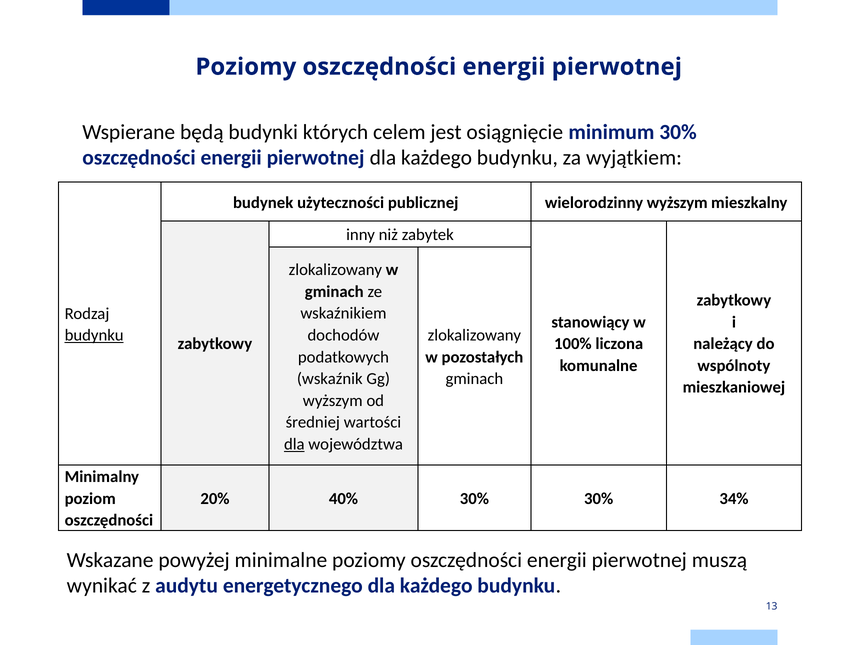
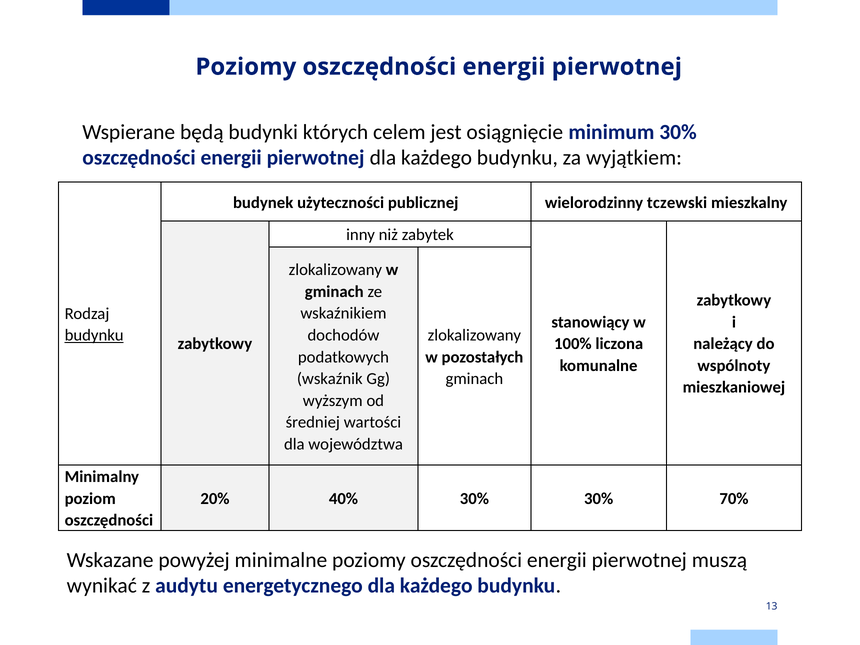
wielorodzinny wyższym: wyższym -> tczewski
dla at (294, 444) underline: present -> none
34%: 34% -> 70%
